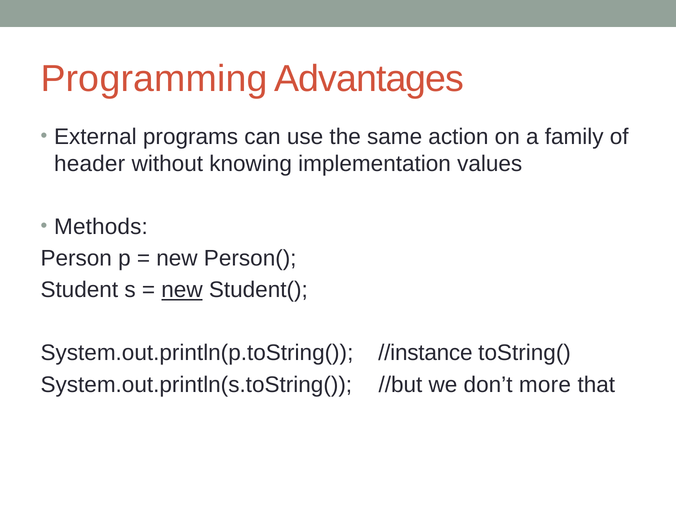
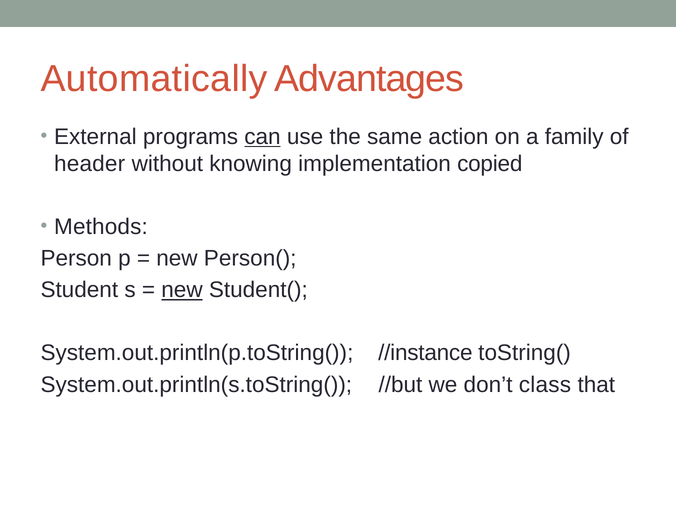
Programming: Programming -> Automatically
can underline: none -> present
values: values -> copied
more: more -> class
